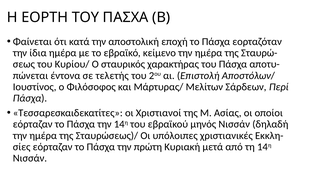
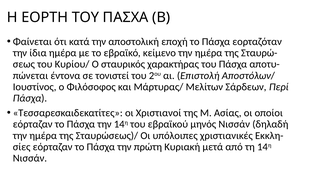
τελετής: τελετής -> τονιστεί
